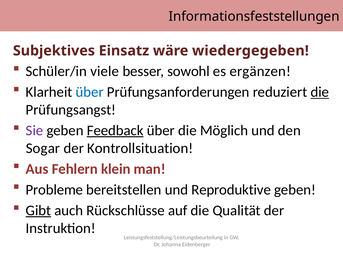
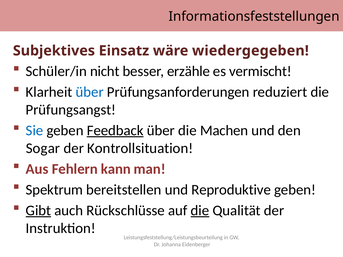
viele: viele -> nicht
sowohl: sowohl -> erzähle
ergänzen: ergänzen -> vermischt
die at (320, 92) underline: present -> none
Sie colour: purple -> blue
Möglich: Möglich -> Machen
klein: klein -> kann
Probleme: Probleme -> Spektrum
die at (200, 211) underline: none -> present
